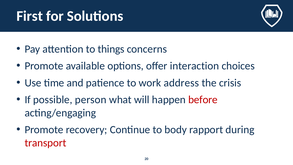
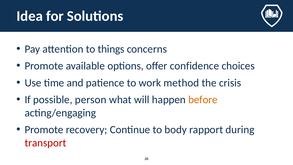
First: First -> Idea
interaction: interaction -> confidence
address: address -> method
before colour: red -> orange
